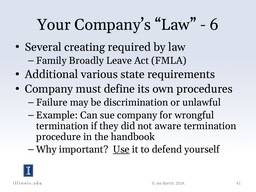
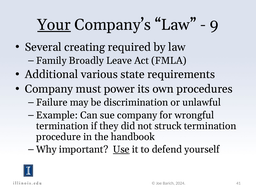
Your underline: none -> present
6: 6 -> 9
define: define -> power
aware: aware -> struck
